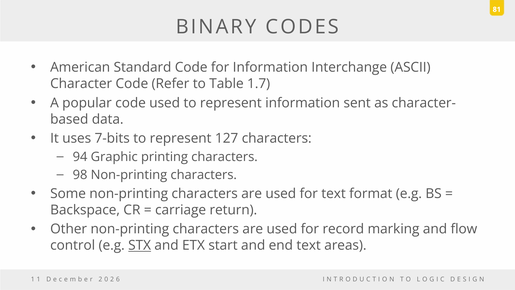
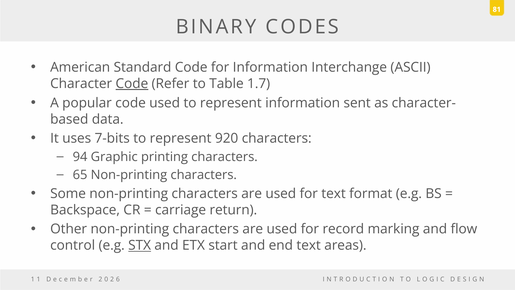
Code at (132, 84) underline: none -> present
127: 127 -> 920
98: 98 -> 65
